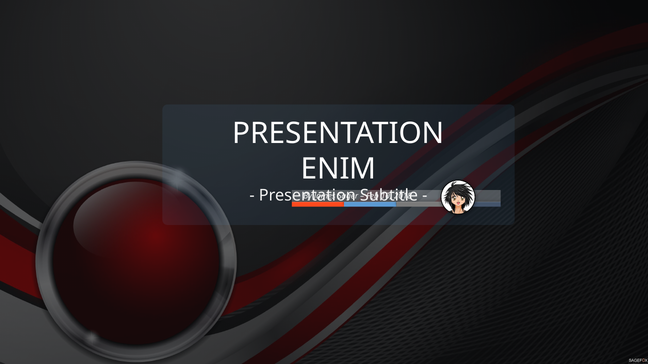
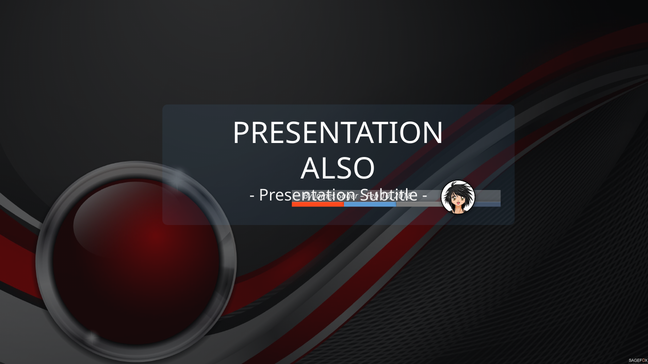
ENIM: ENIM -> ALSO
